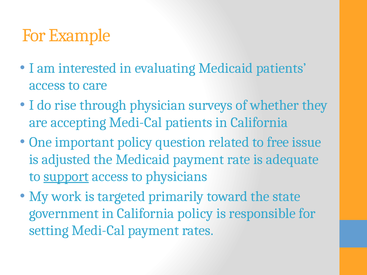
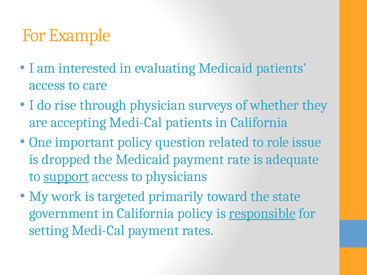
free: free -> role
adjusted: adjusted -> dropped
responsible underline: none -> present
